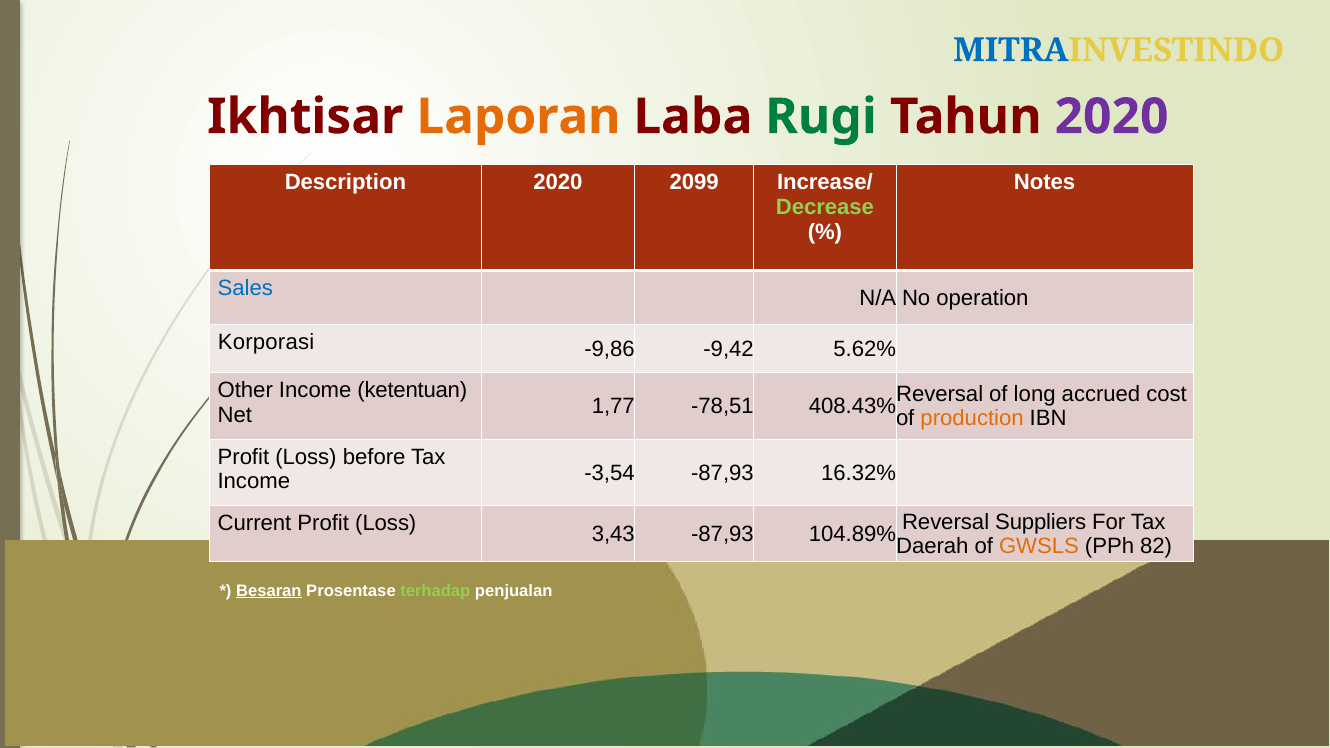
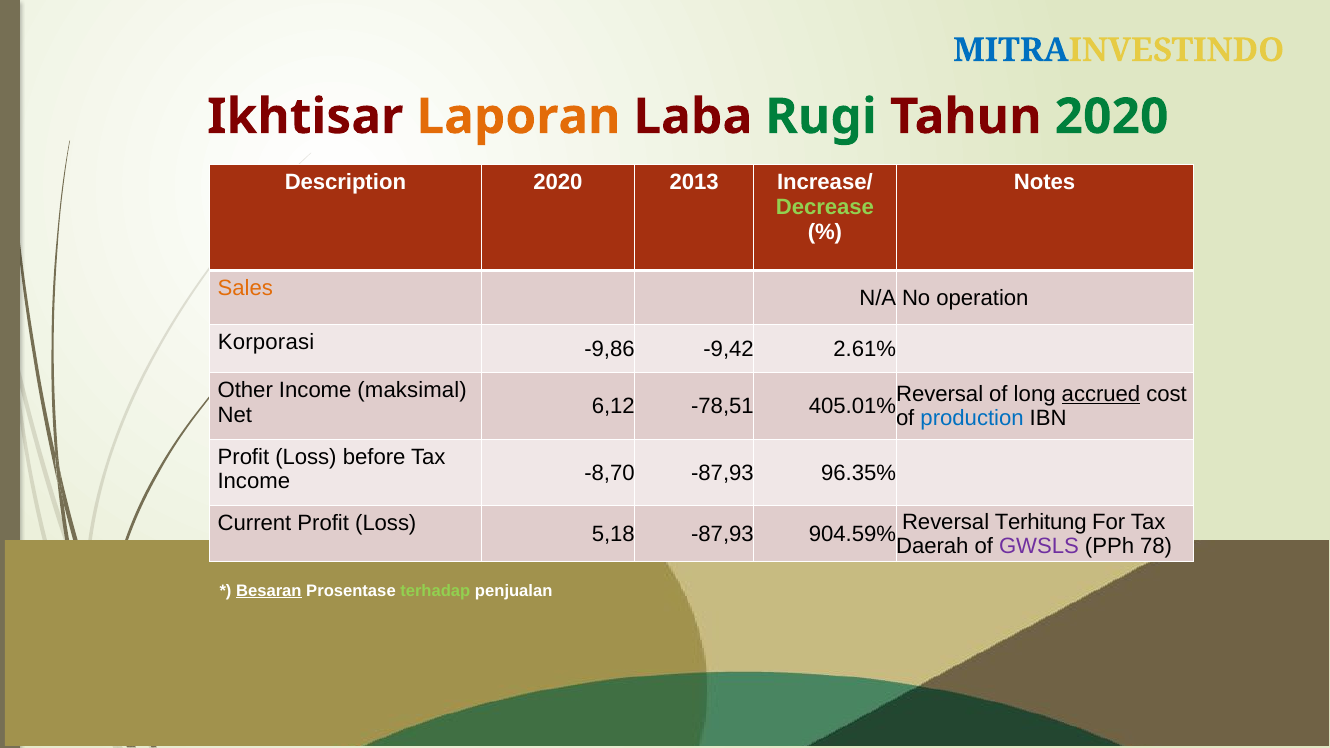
2020 at (1112, 117) colour: purple -> green
2099: 2099 -> 2013
Sales colour: blue -> orange
5.62%: 5.62% -> 2.61%
ketentuan: ketentuan -> maksimal
accrued underline: none -> present
1,77: 1,77 -> 6,12
408.43%: 408.43% -> 405.01%
production colour: orange -> blue
-3,54: -3,54 -> -8,70
16.32%: 16.32% -> 96.35%
Suppliers: Suppliers -> Terhitung
3,43: 3,43 -> 5,18
104.89%: 104.89% -> 904.59%
GWSLS colour: orange -> purple
82: 82 -> 78
